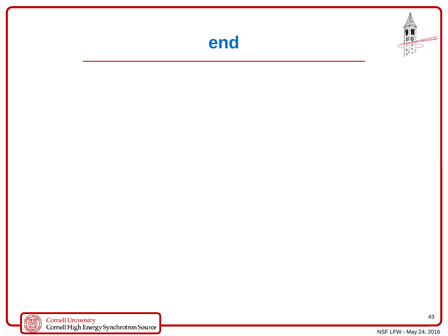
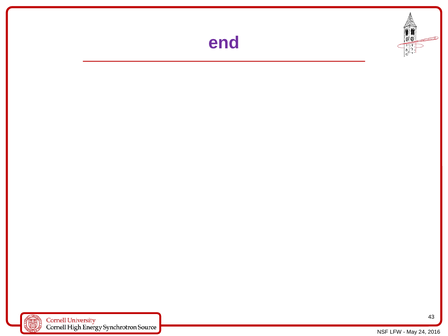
end colour: blue -> purple
